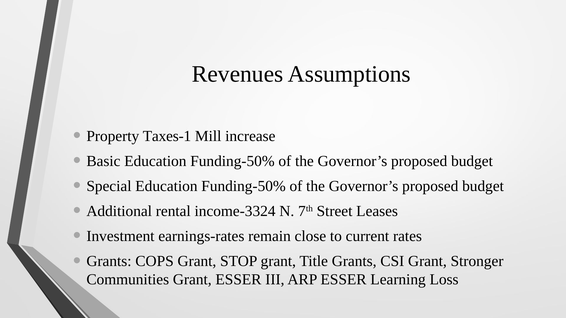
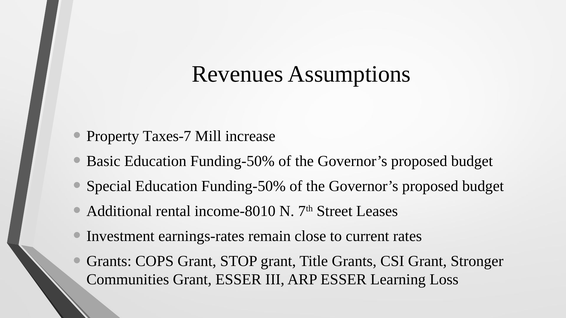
Taxes-1: Taxes-1 -> Taxes-7
income-3324: income-3324 -> income-8010
